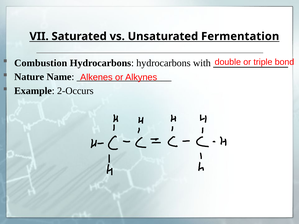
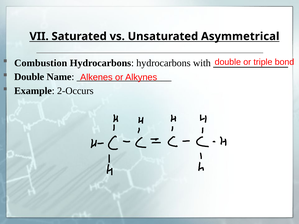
Fermentation: Fermentation -> Asymmetrical
Nature at (29, 77): Nature -> Double
